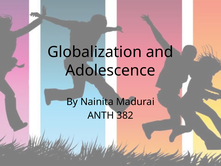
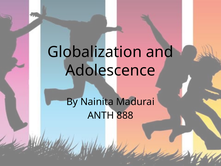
382: 382 -> 888
